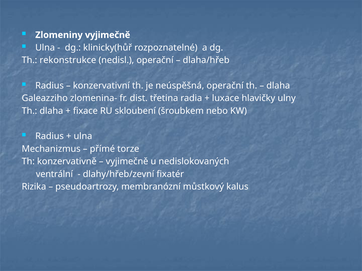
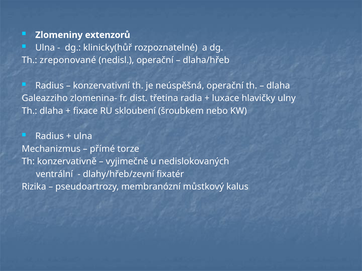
Zlomeniny vyjimečně: vyjimečně -> extenzorů
rekonstrukce: rekonstrukce -> zreponované
